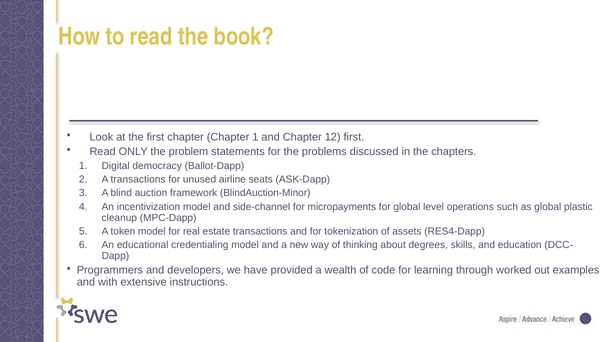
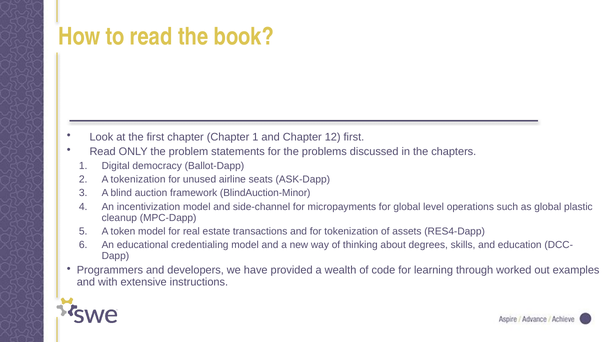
A transactions: transactions -> tokenization
